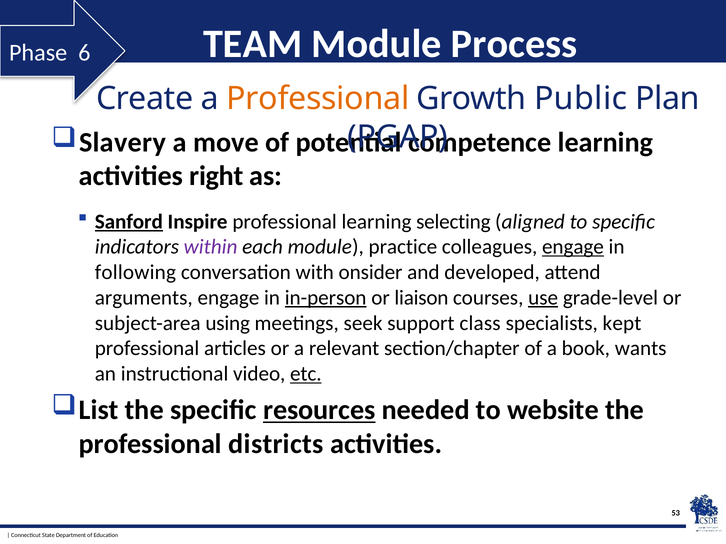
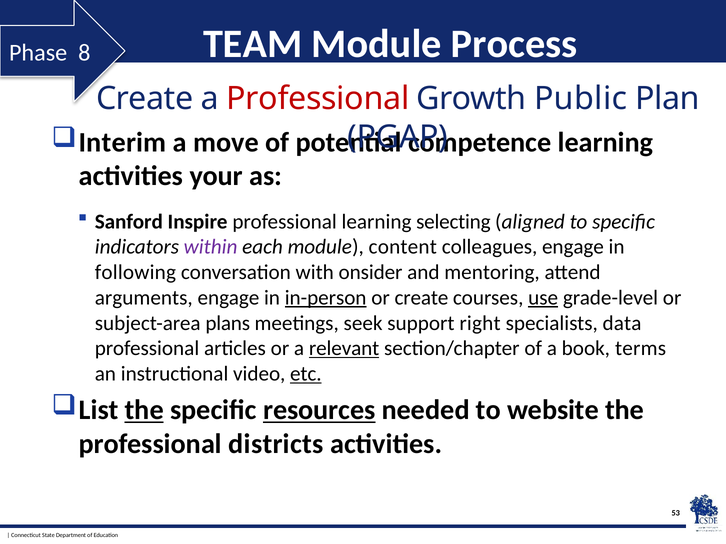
6: 6 -> 8
Professional at (318, 99) colour: orange -> red
Slavery: Slavery -> Interim
right: right -> your
Sanford underline: present -> none
practice: practice -> content
engage at (573, 247) underline: present -> none
developed: developed -> mentoring
or liaison: liaison -> create
using: using -> plans
class: class -> right
kept: kept -> data
relevant underline: none -> present
wants: wants -> terms
the at (144, 410) underline: none -> present
